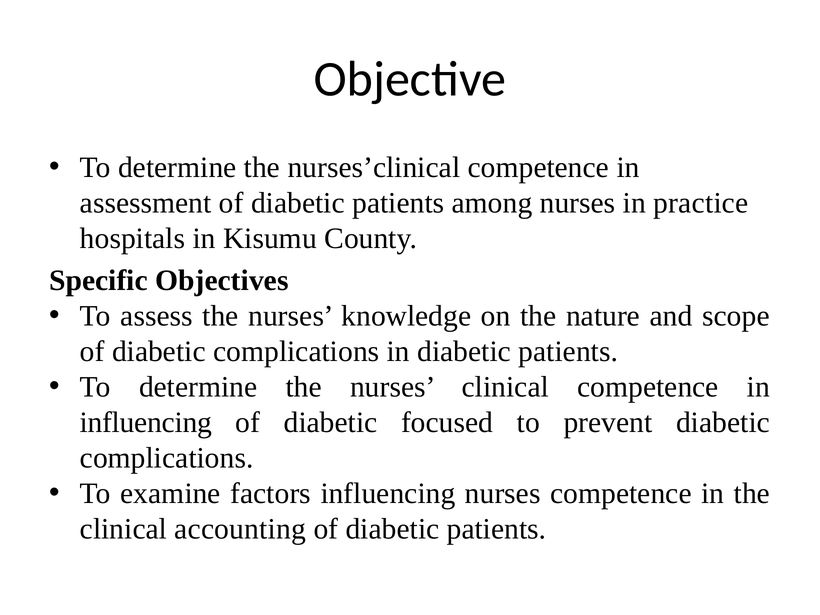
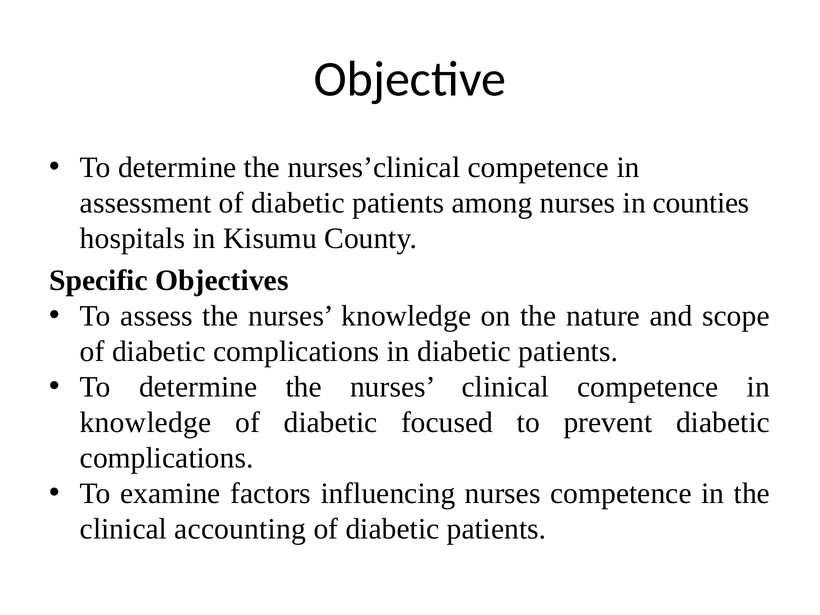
practice: practice -> counties
influencing at (146, 422): influencing -> knowledge
